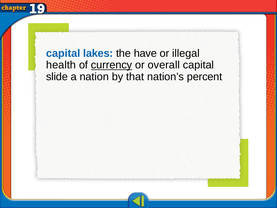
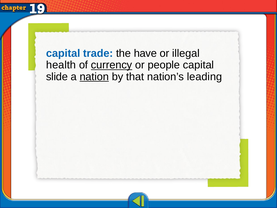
lakes: lakes -> trade
overall: overall -> people
nation underline: none -> present
percent: percent -> leading
